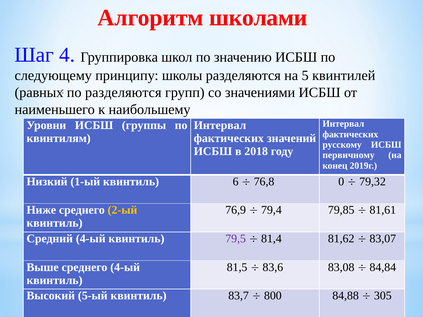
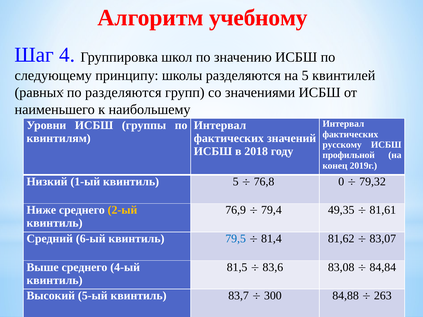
школами: школами -> учебному
первичному: первичному -> профильной
квинтиль 6: 6 -> 5
79,85: 79,85 -> 49,35
Средний 4-ый: 4-ый -> 6-ый
79,5 colour: purple -> blue
800: 800 -> 300
305: 305 -> 263
